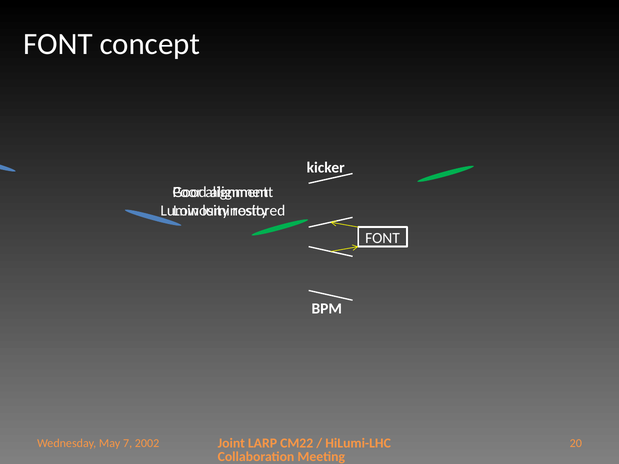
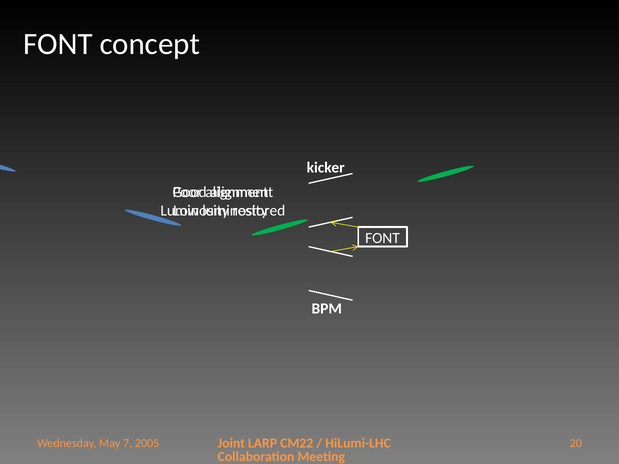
2002: 2002 -> 2005
